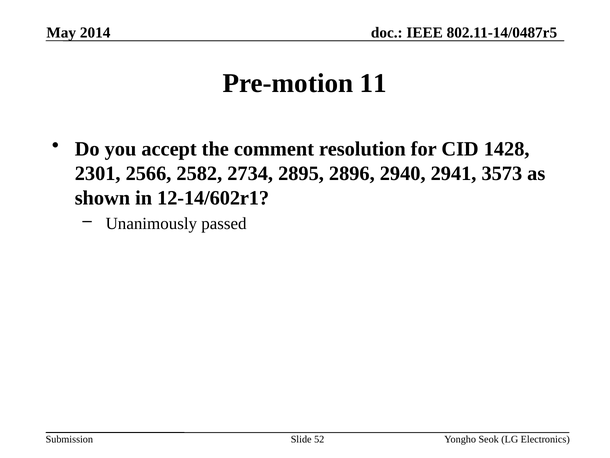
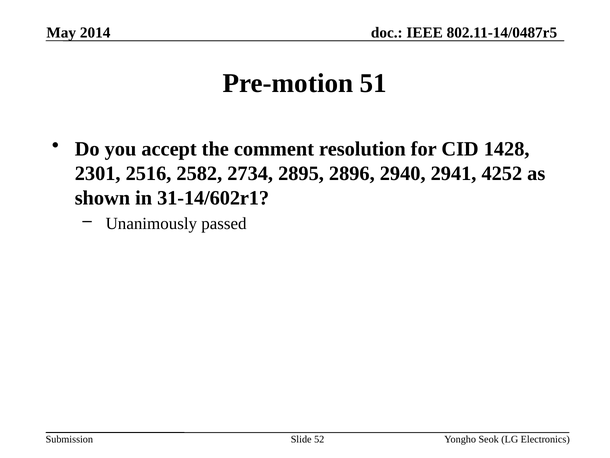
11: 11 -> 51
2566: 2566 -> 2516
3573: 3573 -> 4252
12-14/602r1: 12-14/602r1 -> 31-14/602r1
